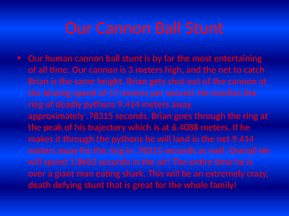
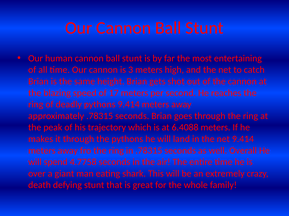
1.8663: 1.8663 -> 4.7758
